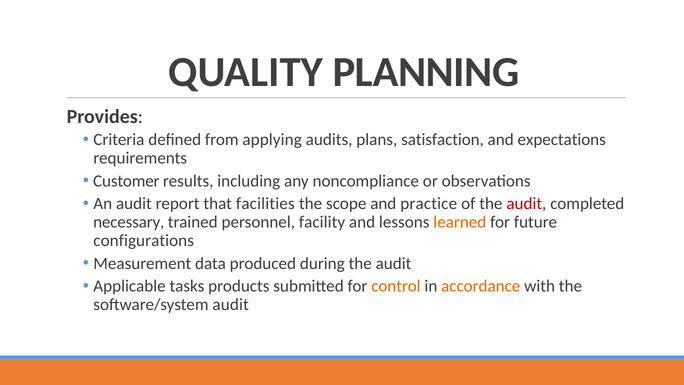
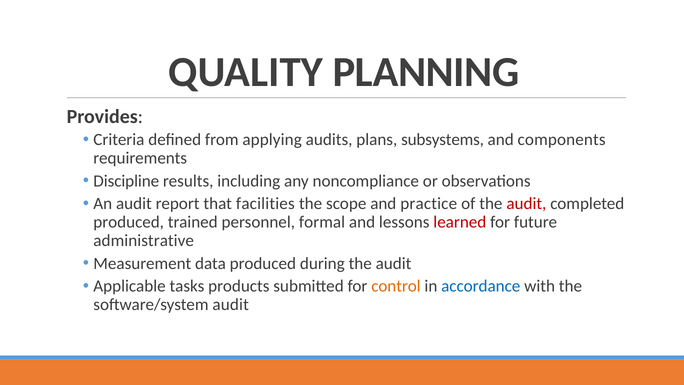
satisfaction: satisfaction -> subsystems
expectations: expectations -> components
Customer: Customer -> Discipline
necessary at (129, 222): necessary -> produced
facility: facility -> formal
learned colour: orange -> red
configurations: configurations -> administrative
accordance colour: orange -> blue
